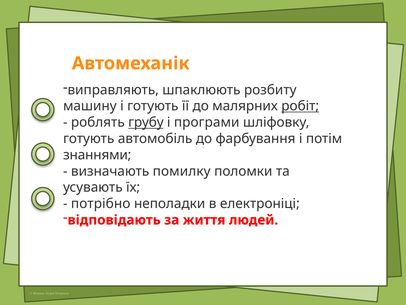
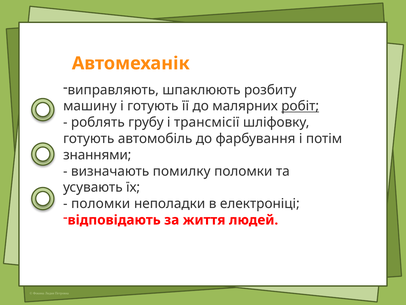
грубу underline: present -> none
програми: програми -> трансмісії
потрібно at (101, 203): потрібно -> поломки
